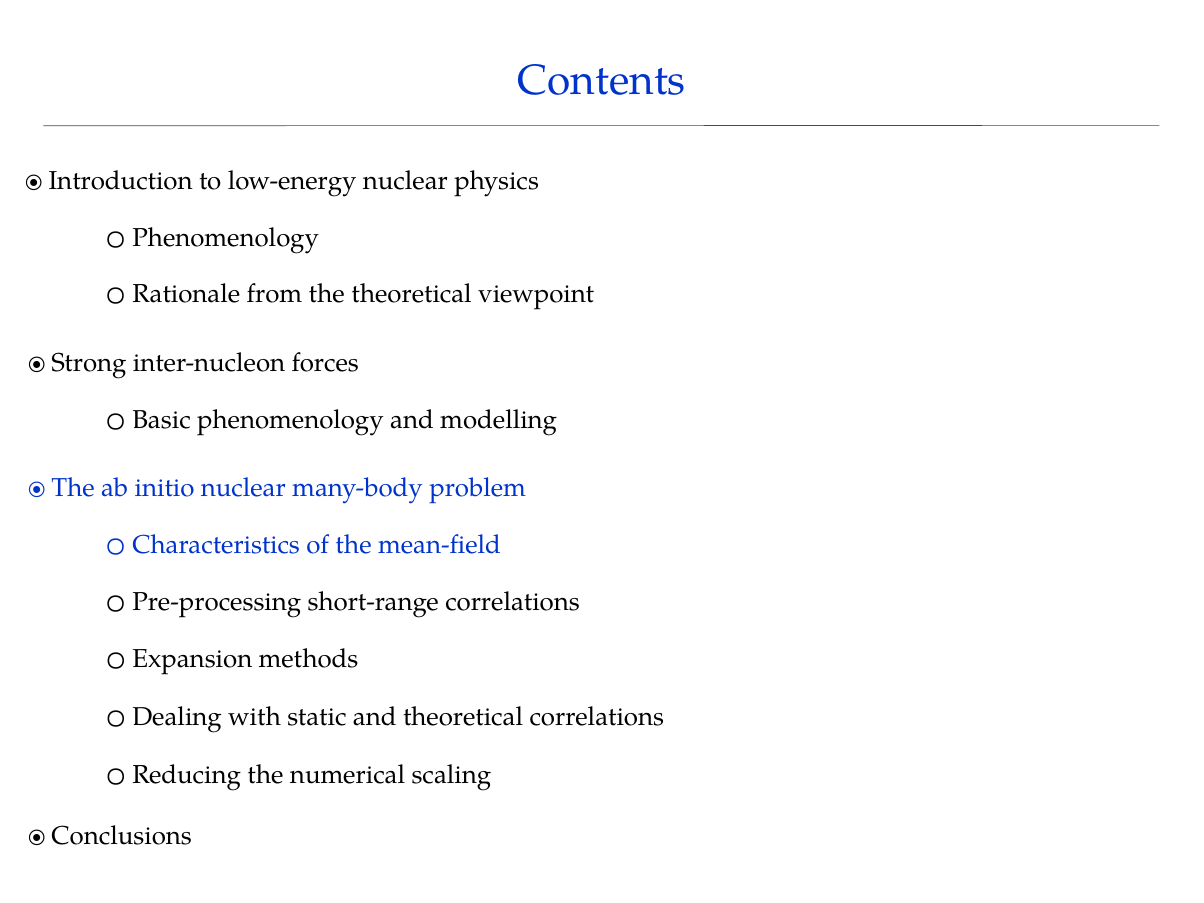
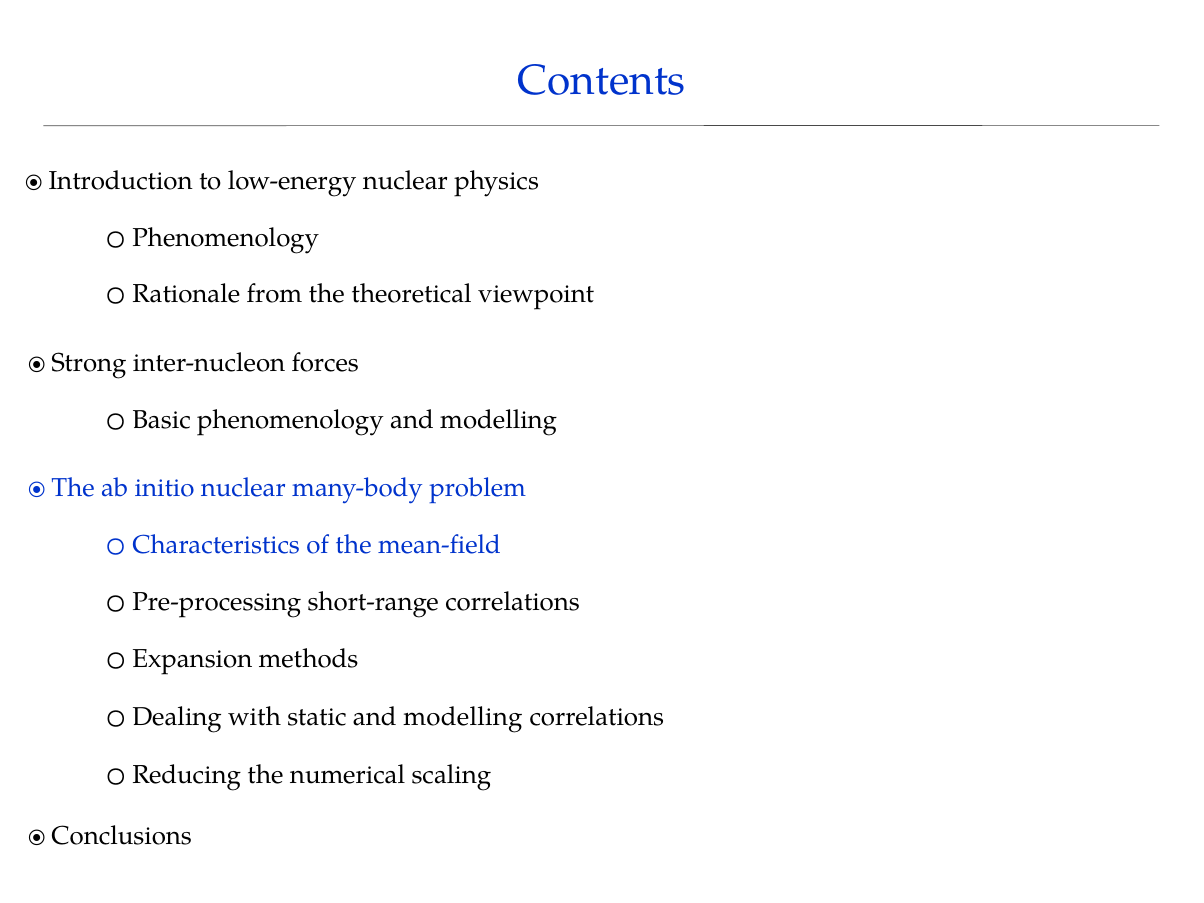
static and theoretical: theoretical -> modelling
